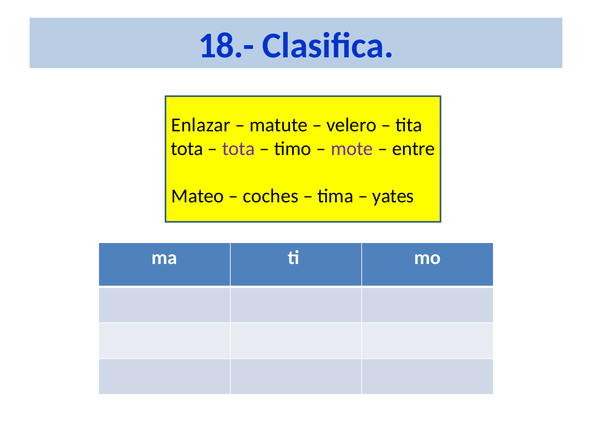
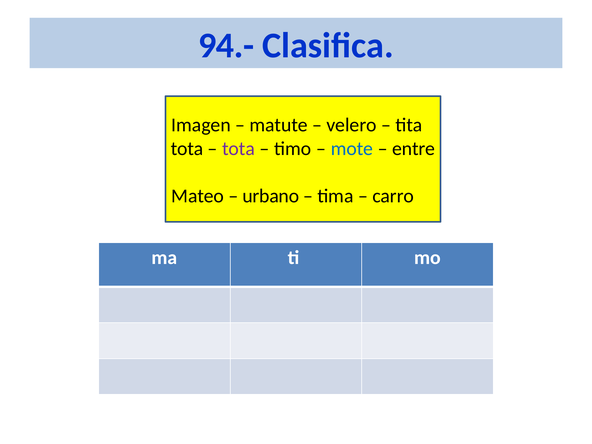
18.-: 18.- -> 94.-
Enlazar: Enlazar -> Imagen
mote colour: purple -> blue
coches: coches -> urbano
yates: yates -> carro
